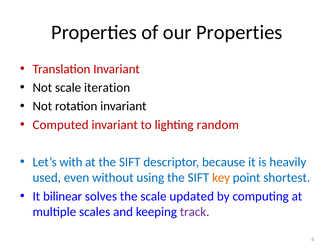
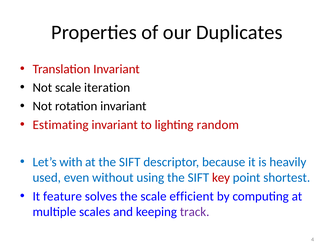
our Properties: Properties -> Duplicates
Computed: Computed -> Estimating
key colour: orange -> red
bilinear: bilinear -> feature
updated: updated -> efficient
